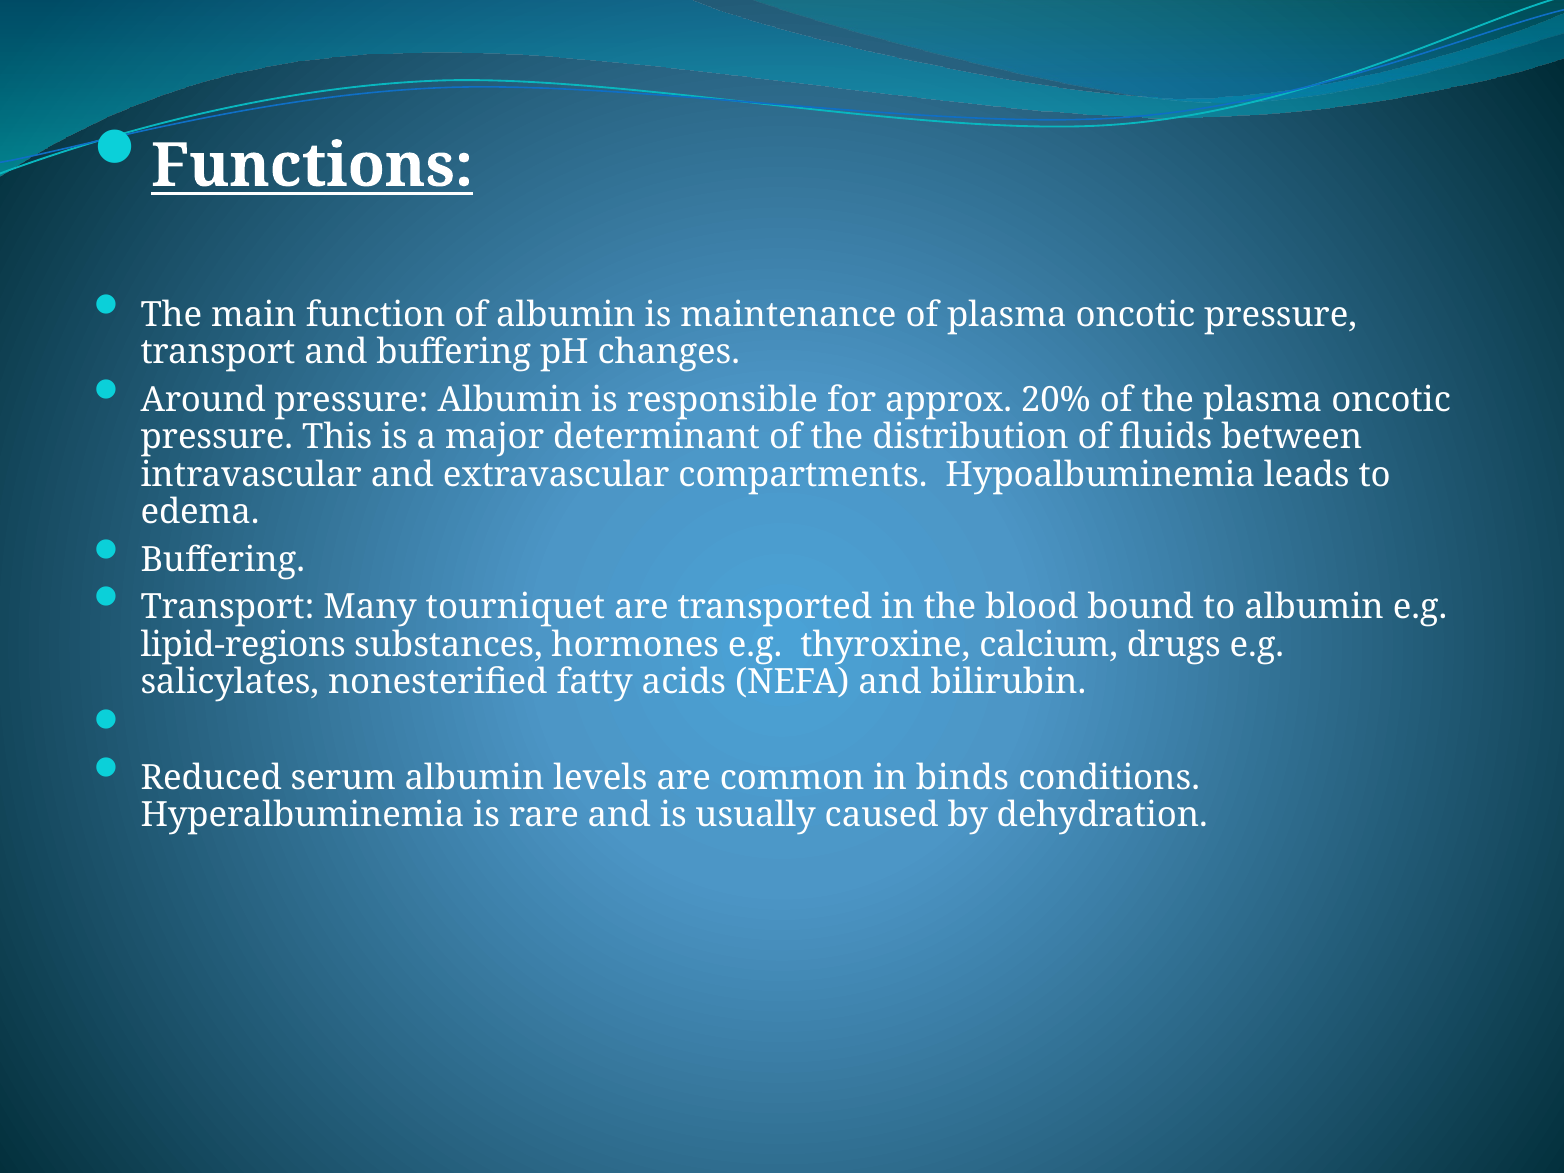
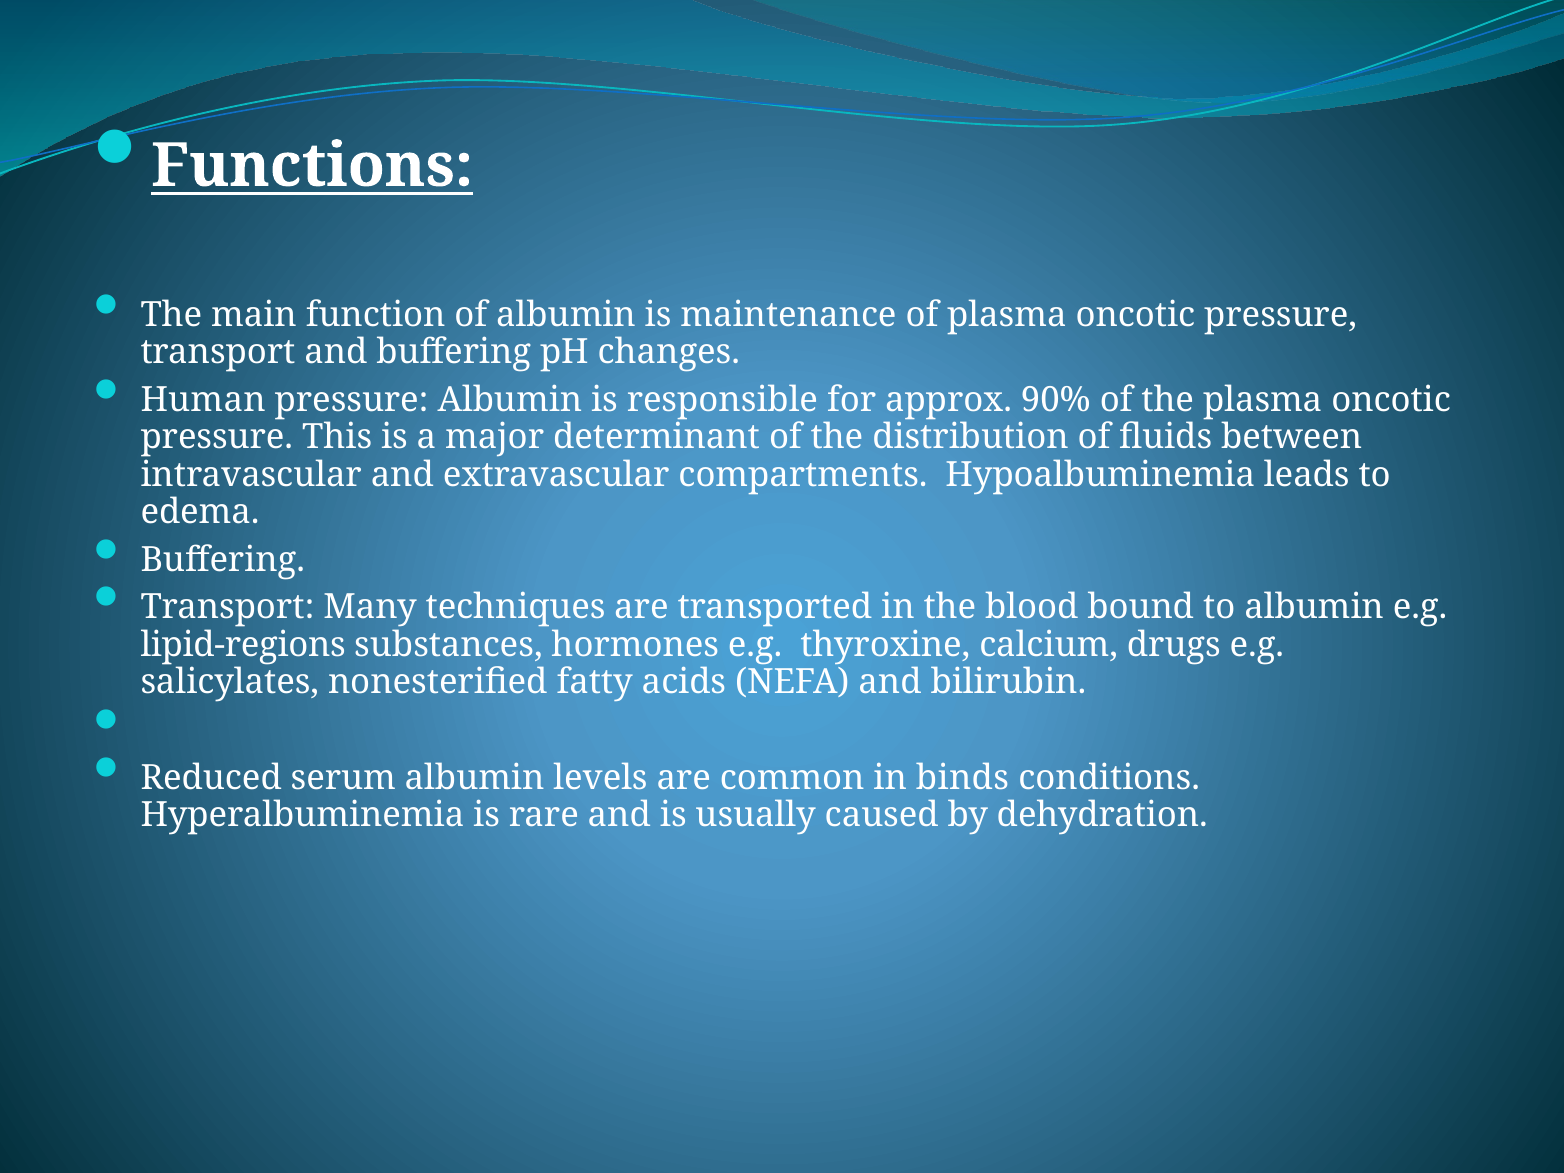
Around: Around -> Human
20%: 20% -> 90%
tourniquet: tourniquet -> techniques
